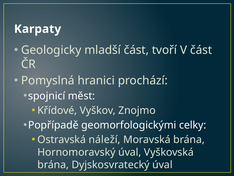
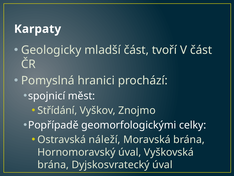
Křídové: Křídové -> Střídání
